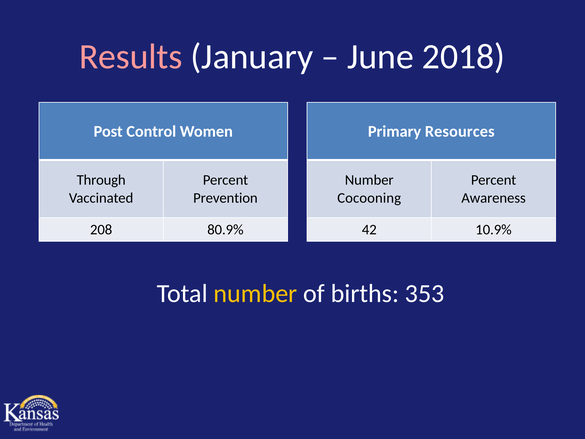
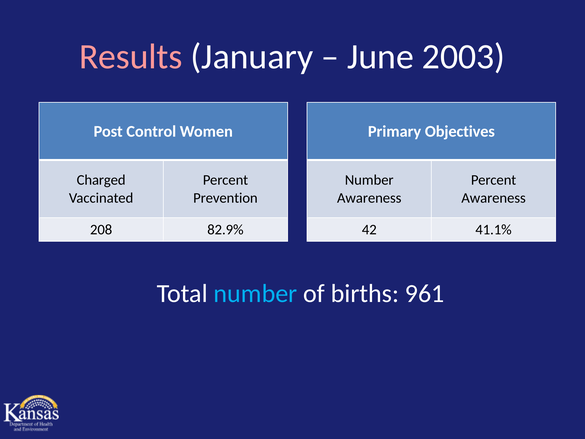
2018: 2018 -> 2003
Resources: Resources -> Objectives
Through: Through -> Charged
Cocooning at (369, 198): Cocooning -> Awareness
80.9%: 80.9% -> 82.9%
10.9%: 10.9% -> 41.1%
number at (255, 293) colour: yellow -> light blue
353: 353 -> 961
